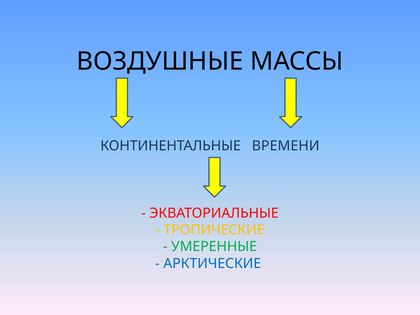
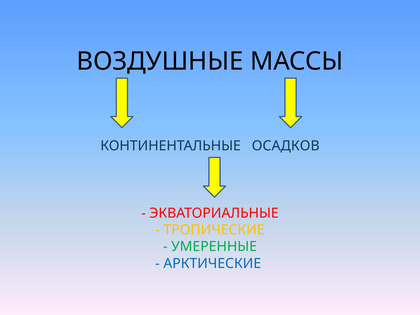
ВРЕМЕНИ: ВРЕМЕНИ -> ОСАДКОВ
